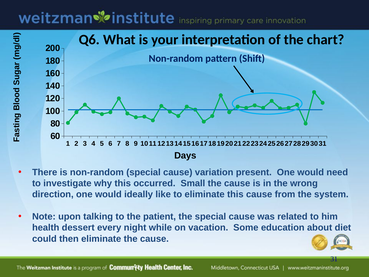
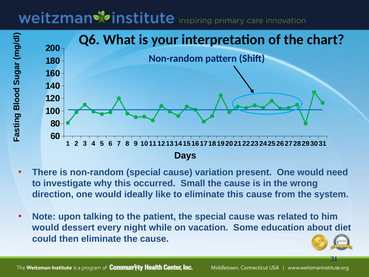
health at (46, 227): health -> would
